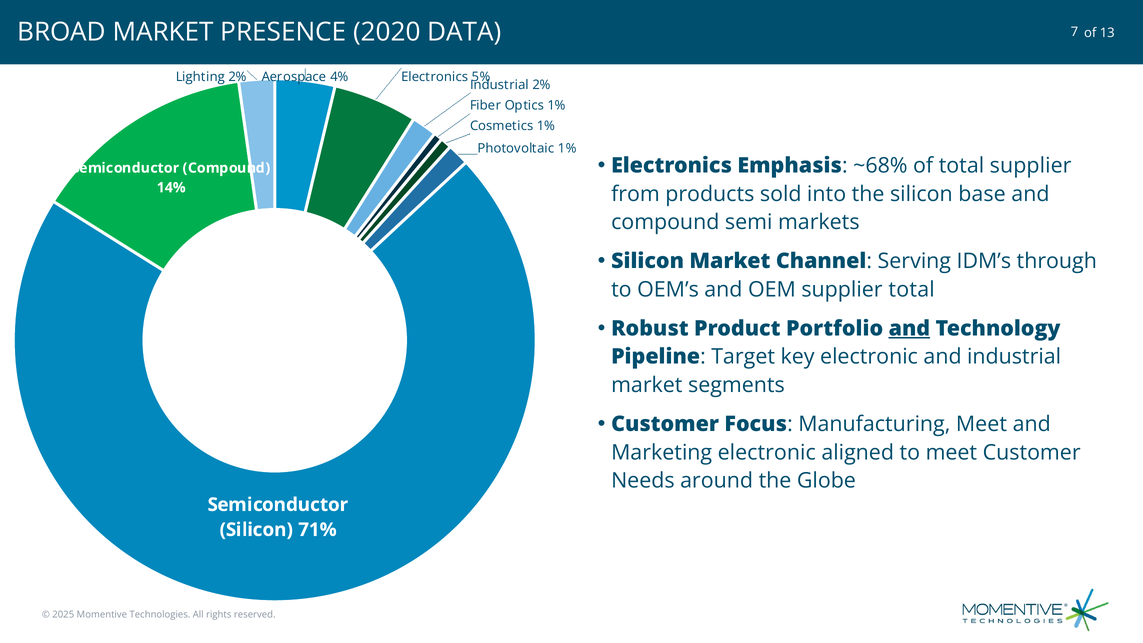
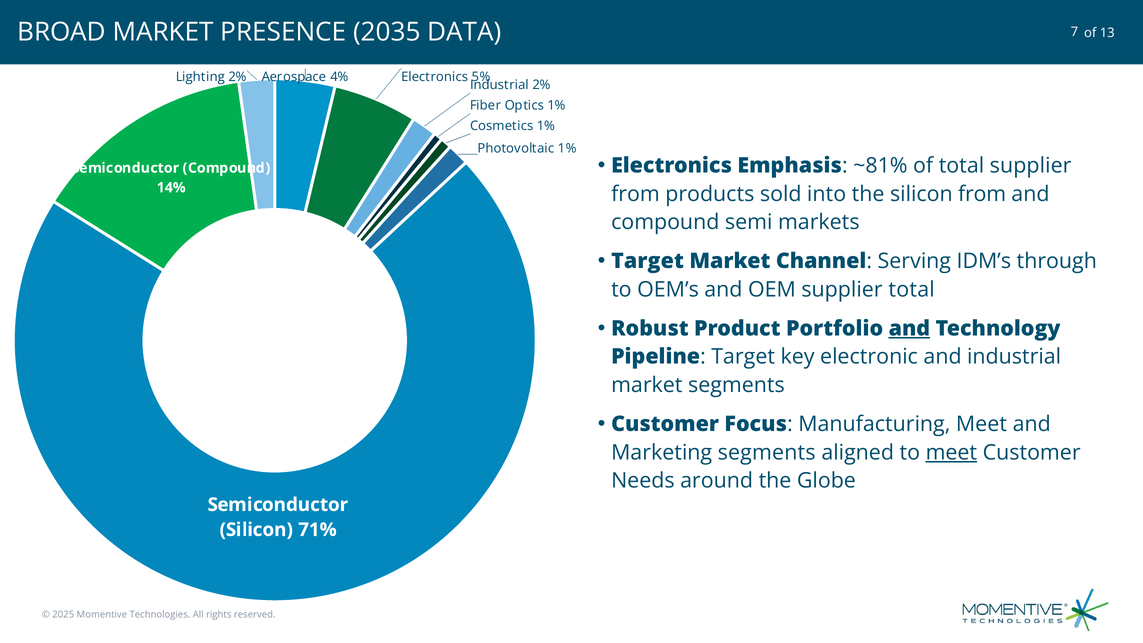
2020: 2020 -> 2035
~68%: ~68% -> ~81%
silicon base: base -> from
Silicon at (648, 261): Silicon -> Target
Marketing electronic: electronic -> segments
meet at (951, 452) underline: none -> present
